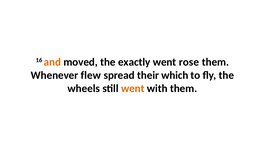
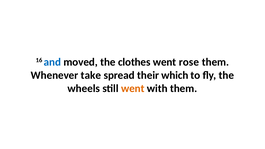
and colour: orange -> blue
exactly: exactly -> clothes
flew: flew -> take
